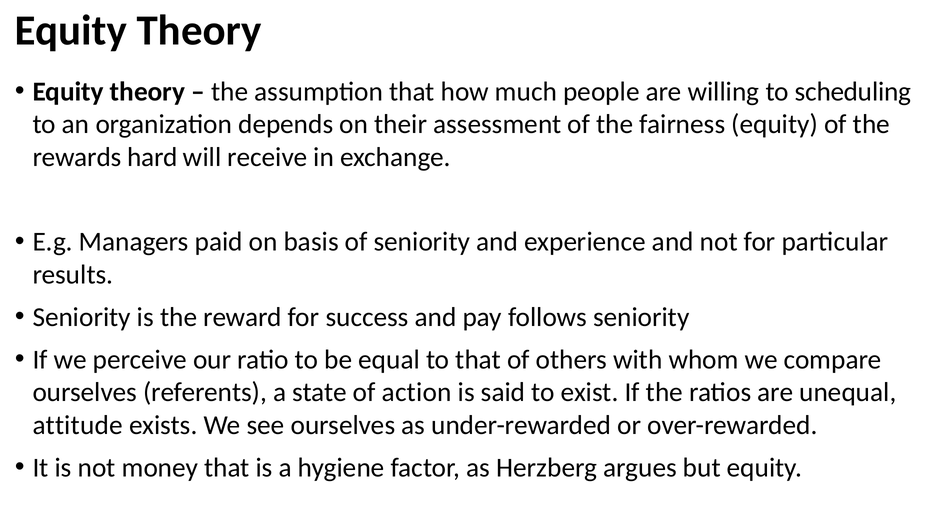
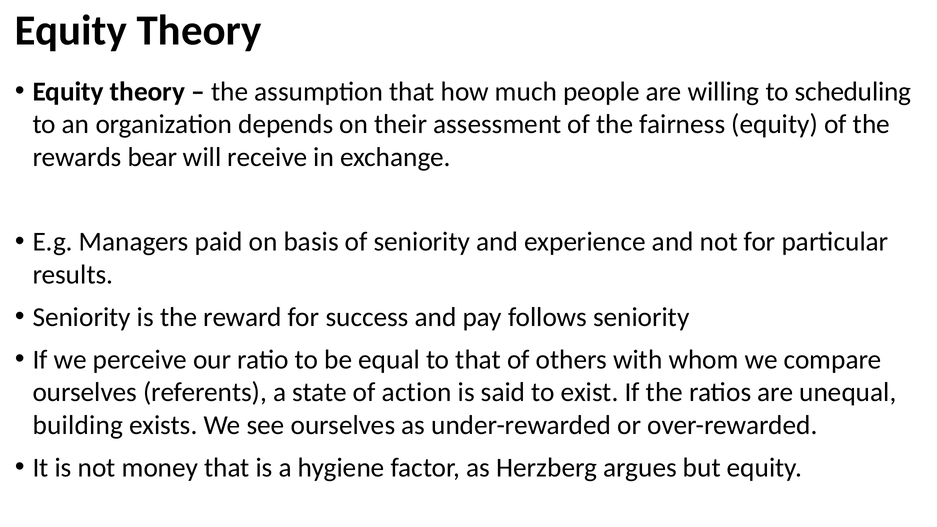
hard: hard -> bear
attitude: attitude -> building
